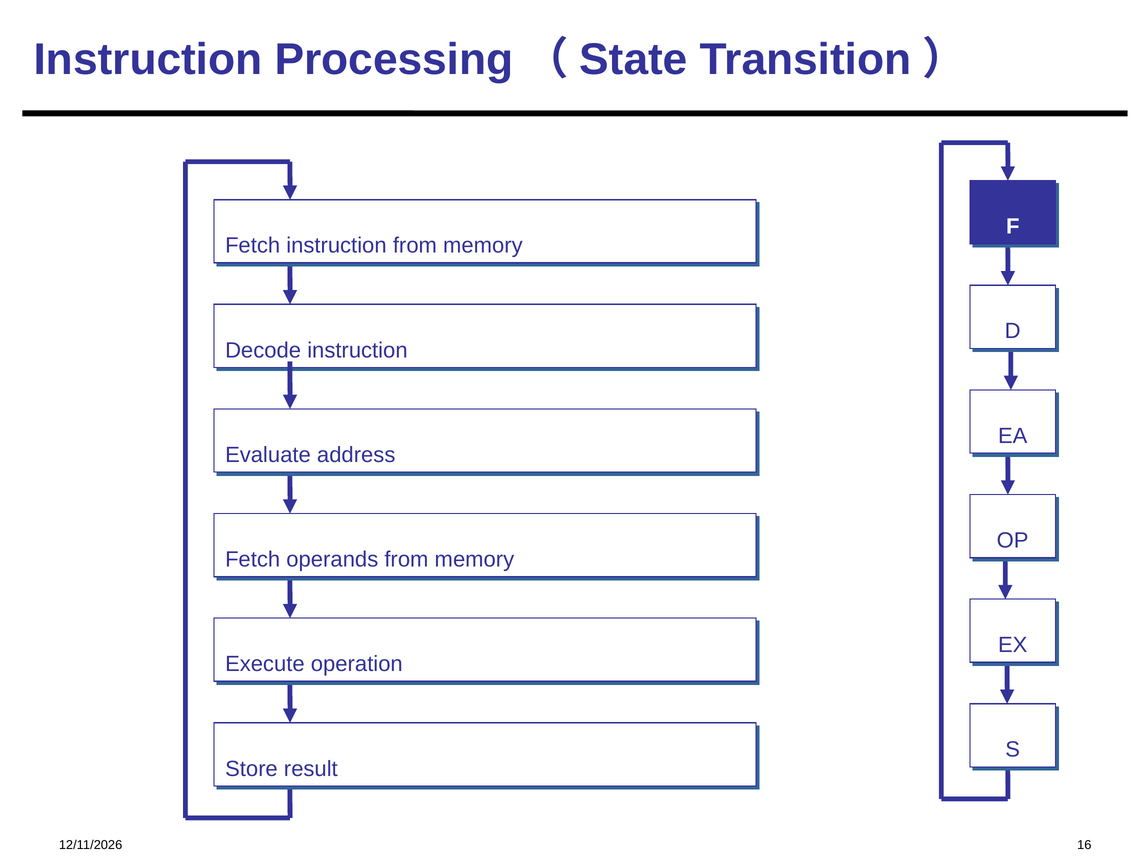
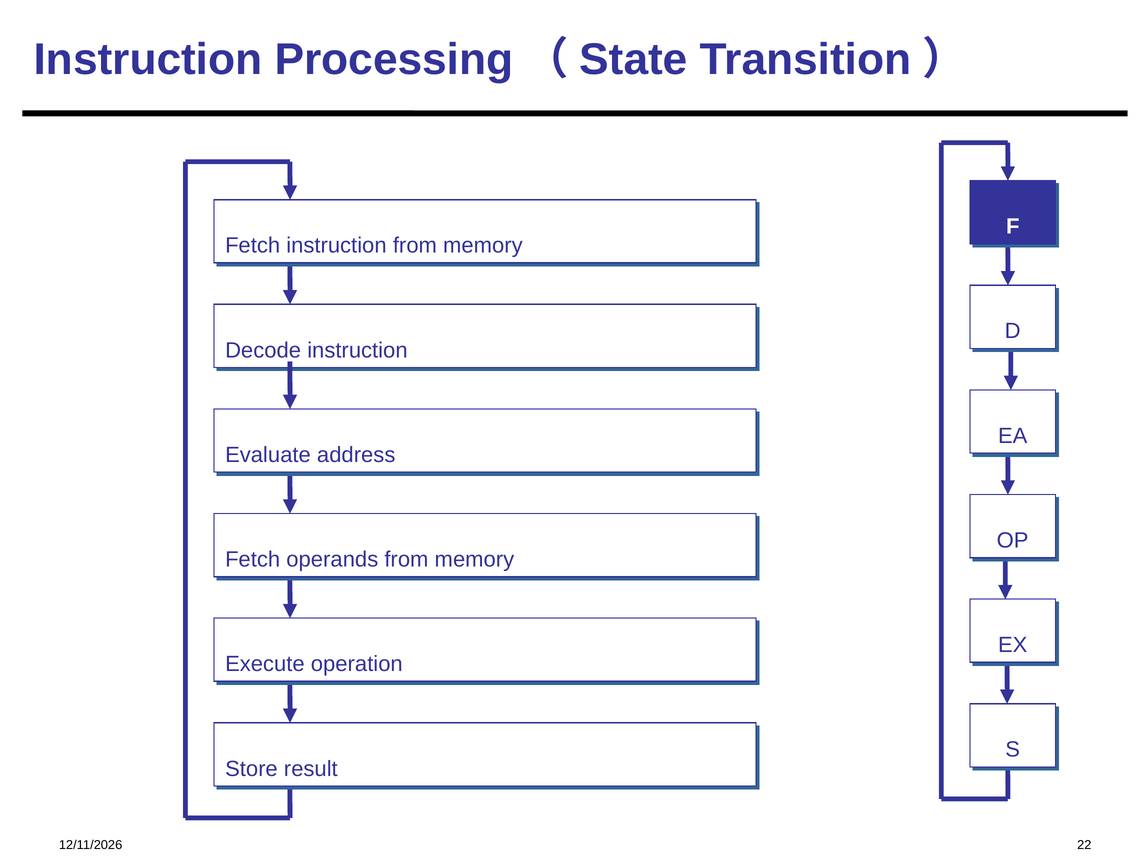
16: 16 -> 22
